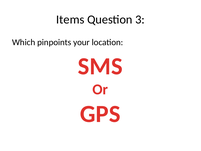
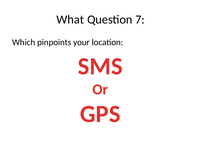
Items: Items -> What
3: 3 -> 7
